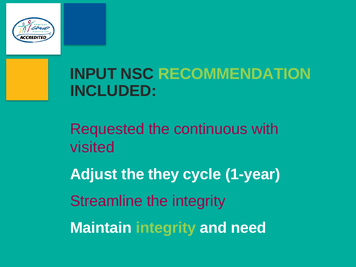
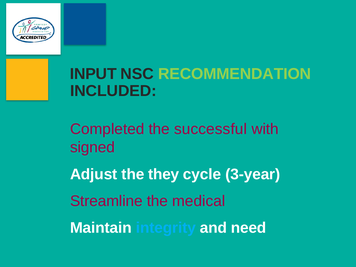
Requested: Requested -> Completed
continuous: continuous -> successful
visited: visited -> signed
1-year: 1-year -> 3-year
the integrity: integrity -> medical
integrity at (166, 228) colour: light green -> light blue
